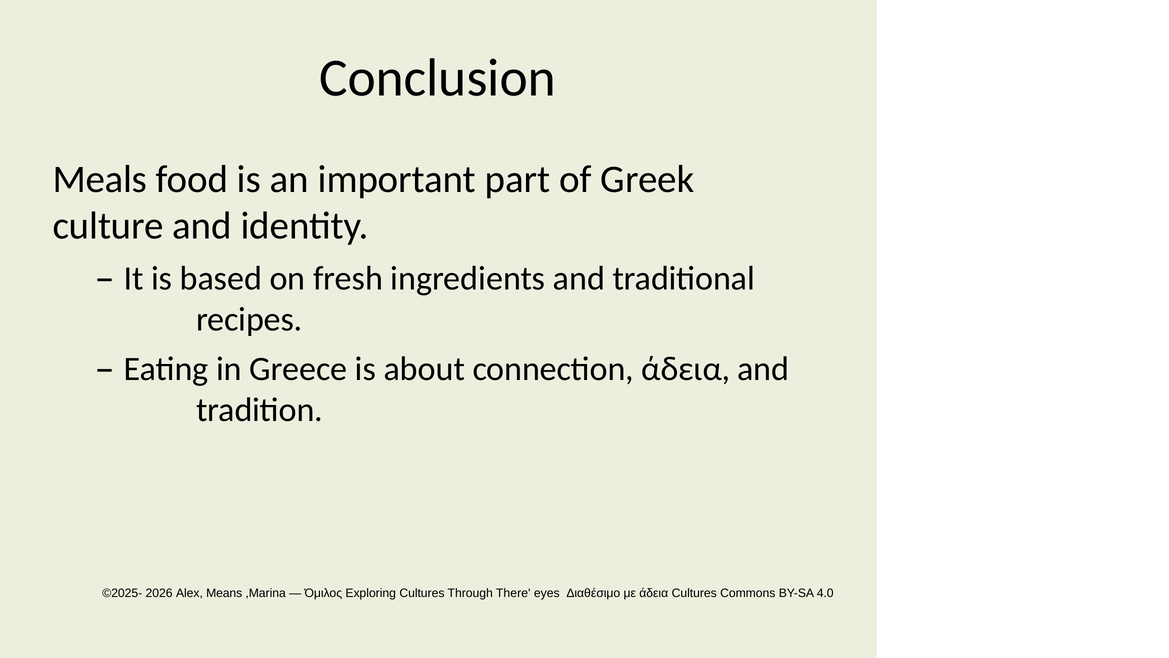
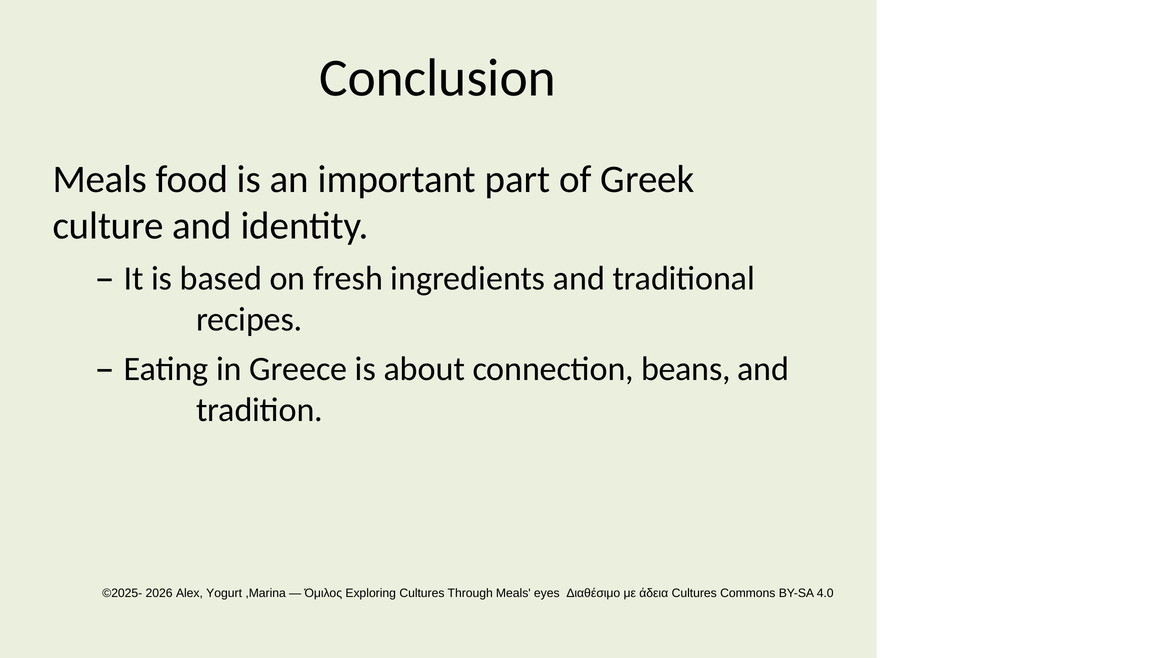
connection άδεια: άδεια -> beans
Means: Means -> Yogurt
Through There: There -> Meals
